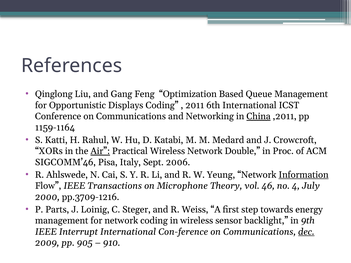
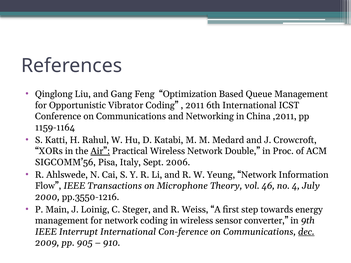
Displays: Displays -> Vibrator
China underline: present -> none
SIGCOMM’46: SIGCOMM’46 -> SIGCOMM’56
Information underline: present -> none
pp.3709-1216: pp.3709-1216 -> pp.3550-1216
Parts: Parts -> Main
backlight: backlight -> converter
